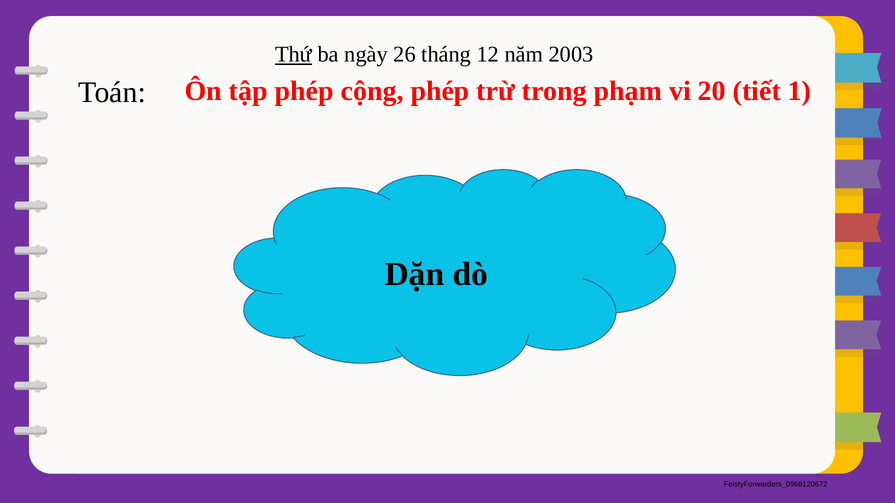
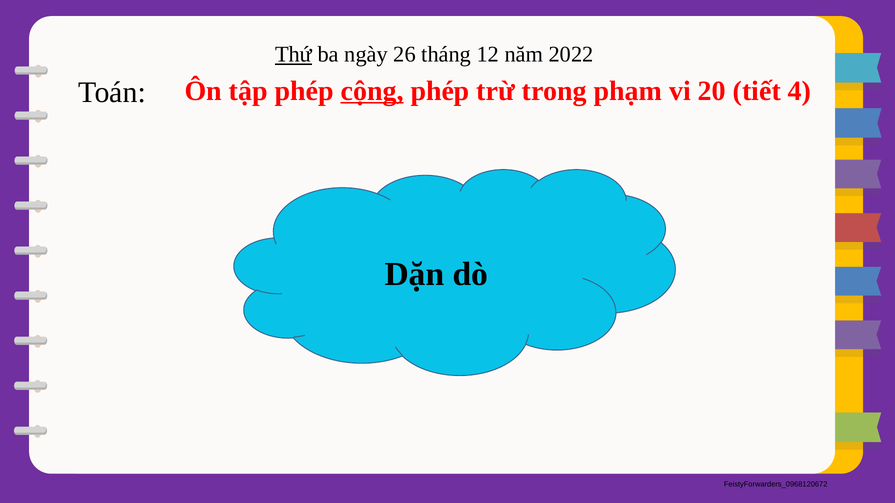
2003: 2003 -> 2022
cộng underline: none -> present
1: 1 -> 4
